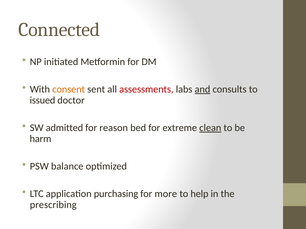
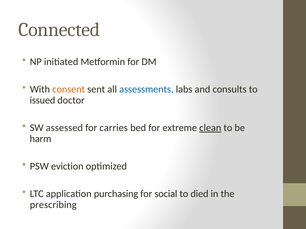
assessments colour: red -> blue
and underline: present -> none
admitted: admitted -> assessed
reason: reason -> carries
balance: balance -> eviction
more: more -> social
help: help -> died
